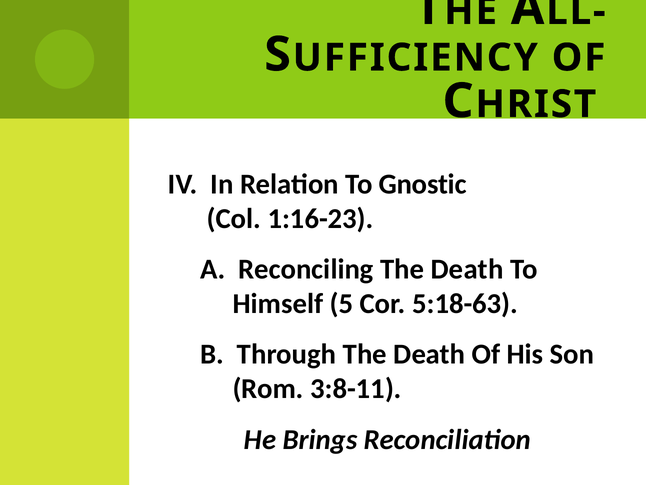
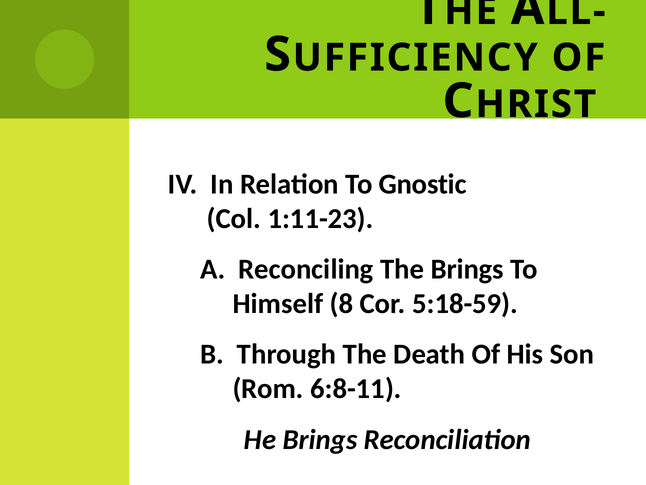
1:16-23: 1:16-23 -> 1:11-23
Reconciling The Death: Death -> Brings
5: 5 -> 8
5:18-63: 5:18-63 -> 5:18-59
3:8-11: 3:8-11 -> 6:8-11
